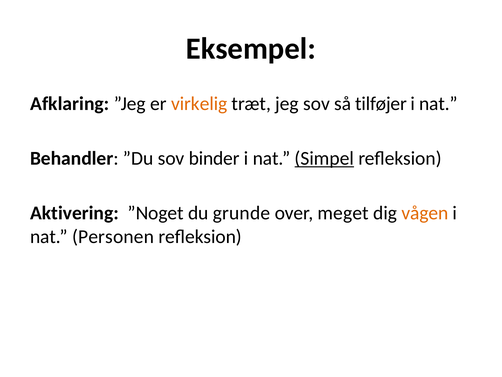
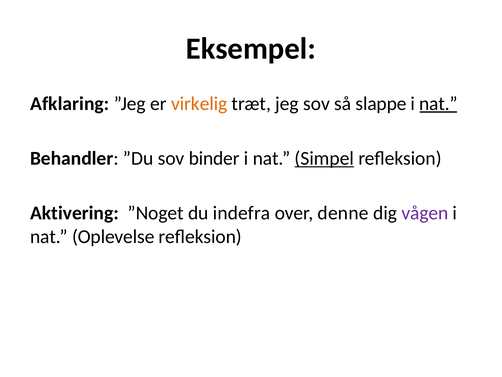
tilføjer: tilføjer -> slappe
nat at (438, 103) underline: none -> present
grunde: grunde -> indefra
meget: meget -> denne
vågen colour: orange -> purple
Personen: Personen -> Oplevelse
